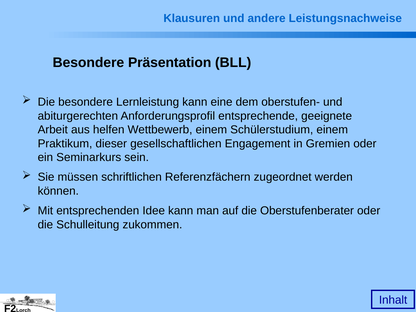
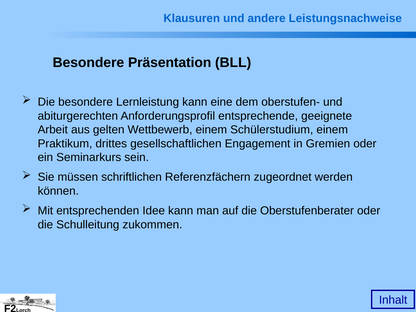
helfen: helfen -> gelten
dieser: dieser -> drittes
